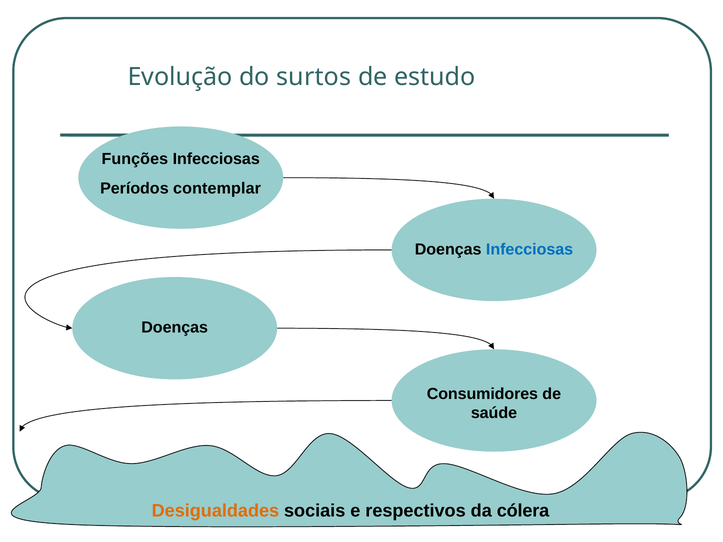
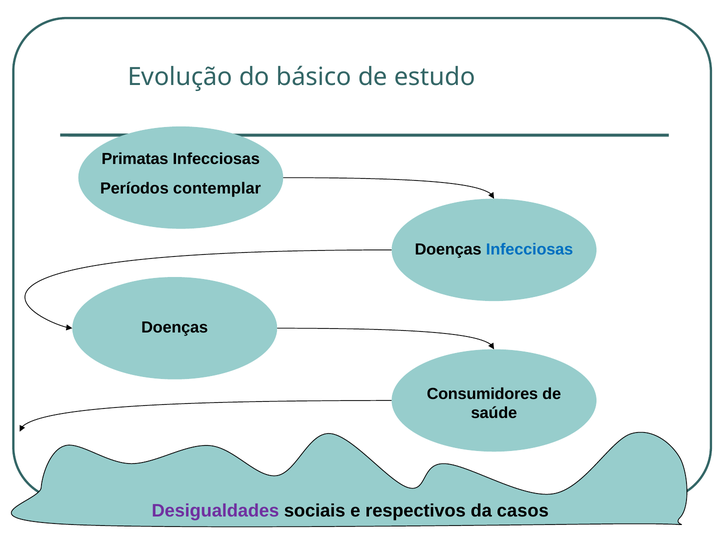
surtos: surtos -> básico
Funções: Funções -> Primatas
Desigualdades colour: orange -> purple
cólera: cólera -> casos
